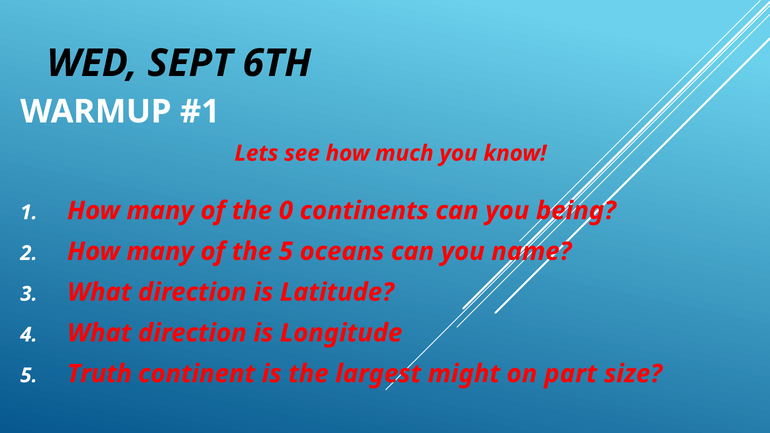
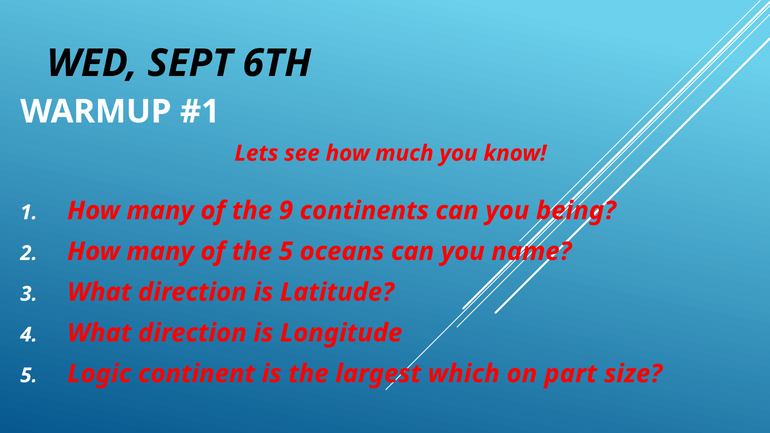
0: 0 -> 9
Truth: Truth -> Logic
might: might -> which
